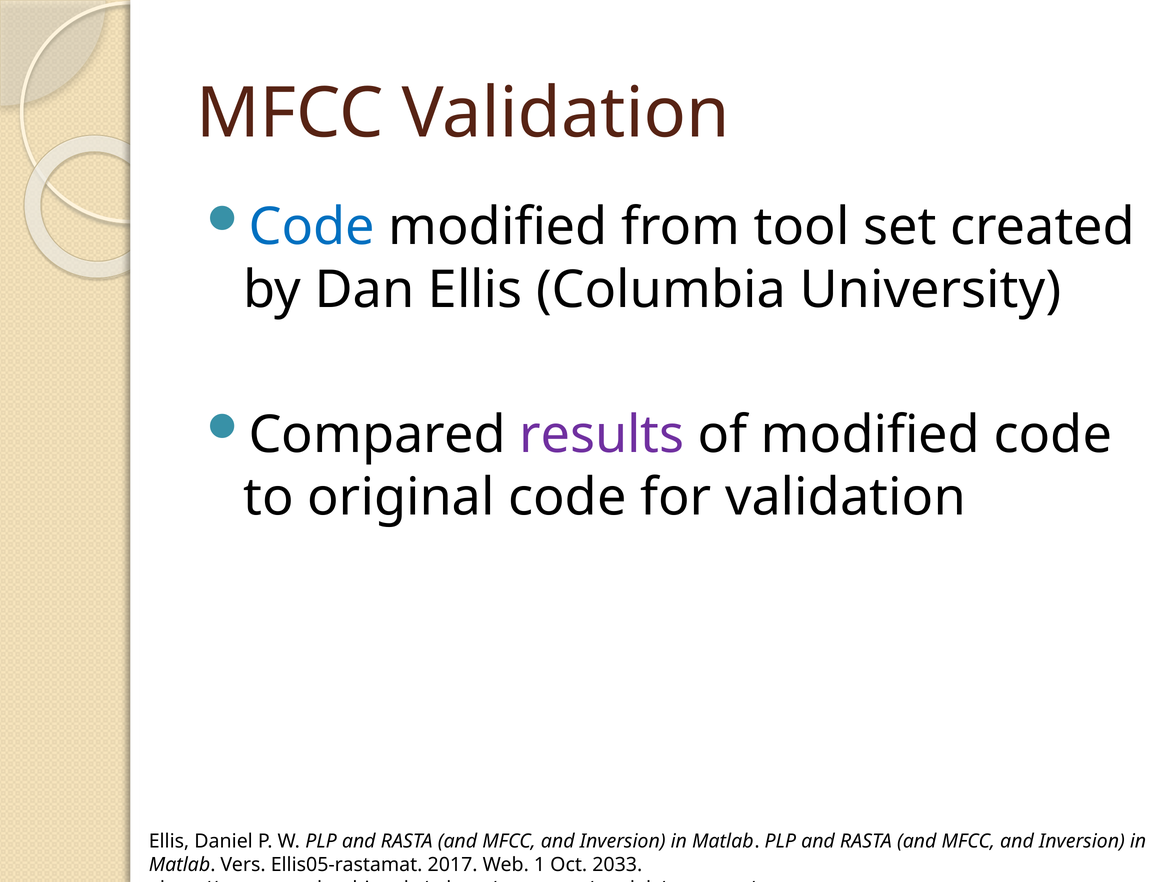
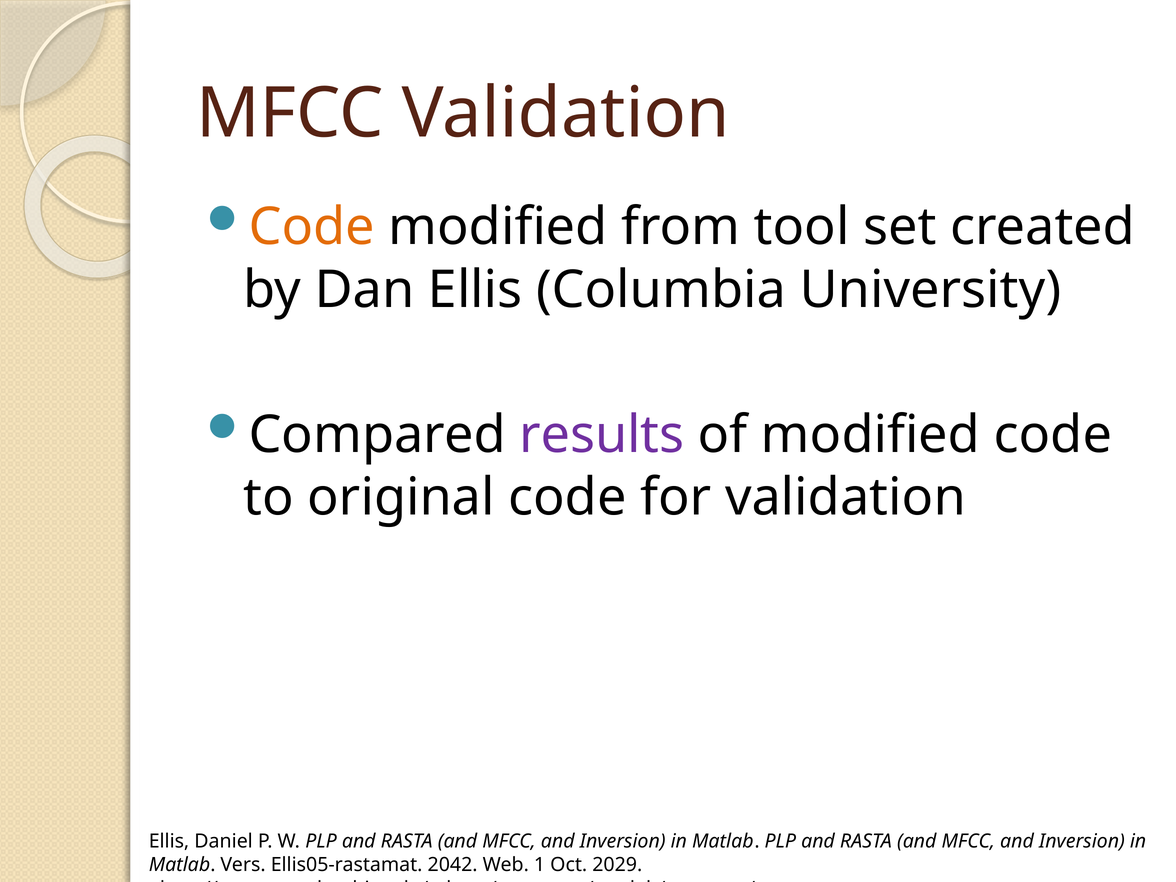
Code at (312, 227) colour: blue -> orange
2017: 2017 -> 2042
2033: 2033 -> 2029
